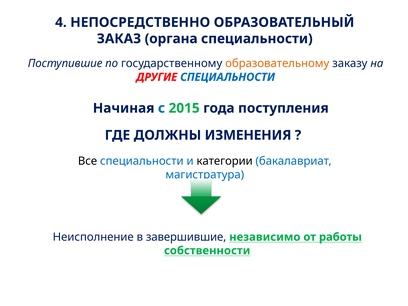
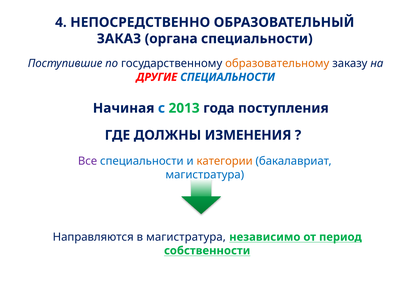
2015: 2015 -> 2013
Все colour: black -> purple
категории colour: black -> orange
Неисполнение: Неисполнение -> Направляются
в завершившие: завершившие -> магистратура
работы: работы -> период
